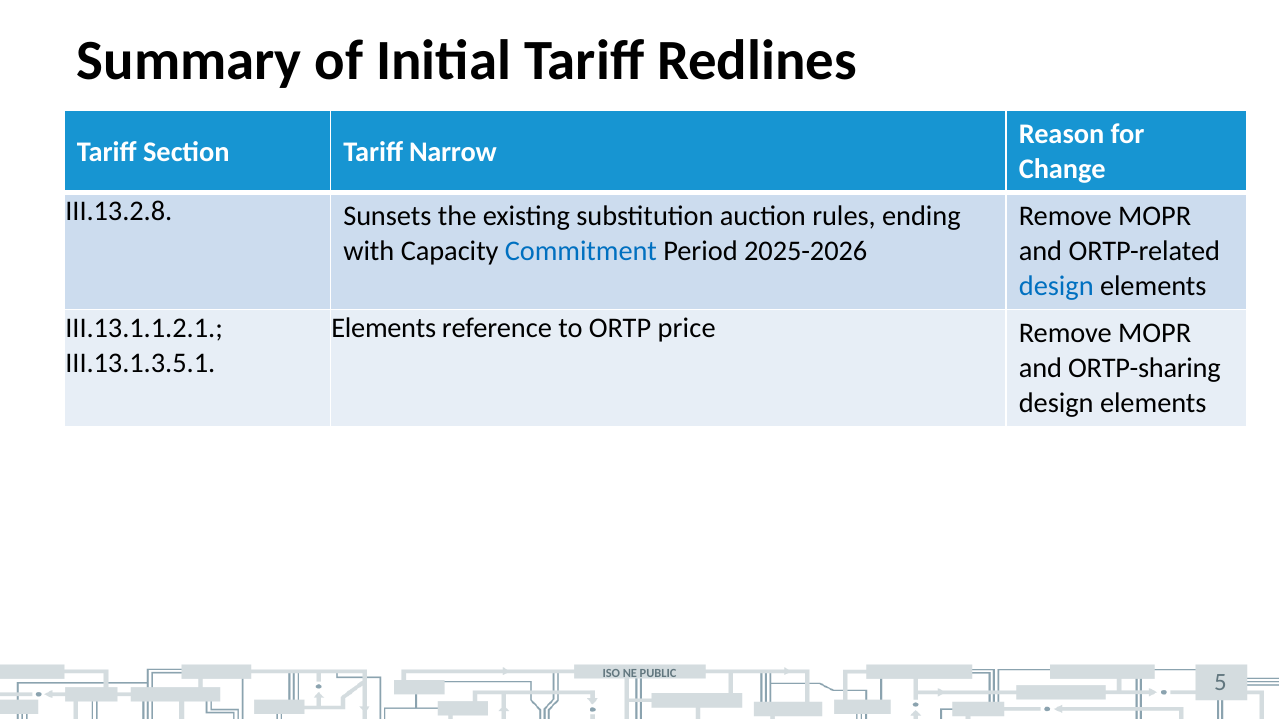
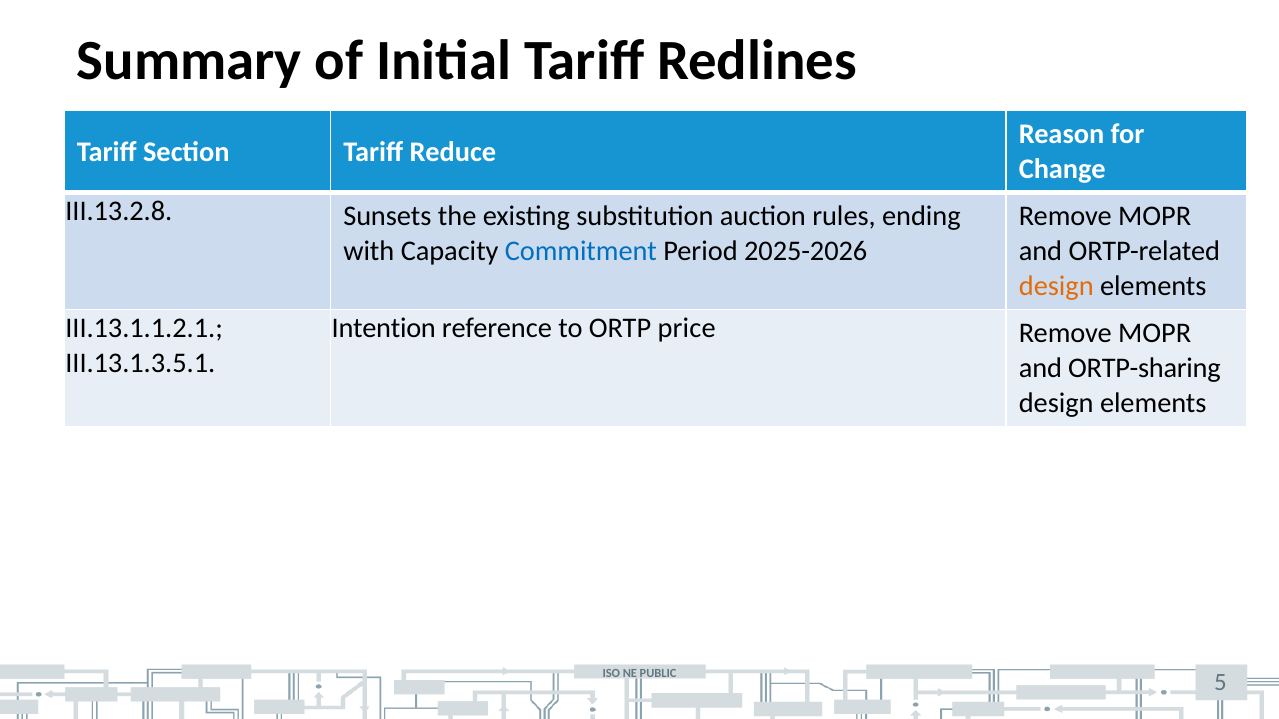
Narrow: Narrow -> Reduce
design at (1056, 286) colour: blue -> orange
Elements at (384, 329): Elements -> Intention
